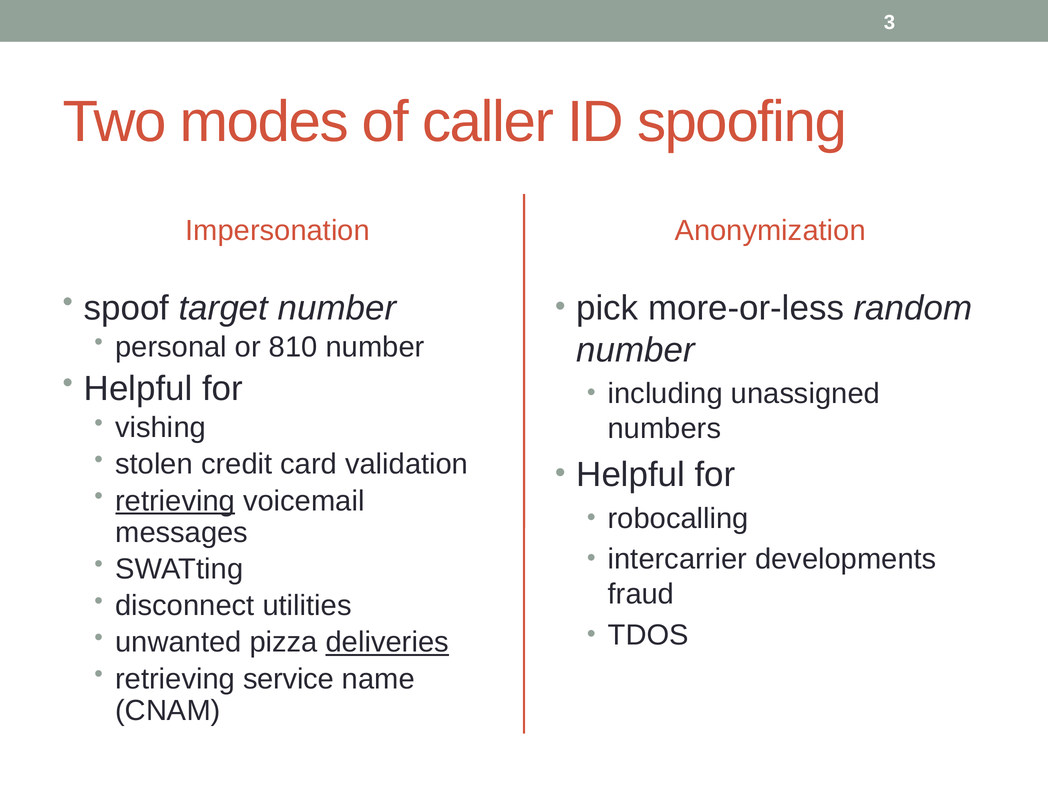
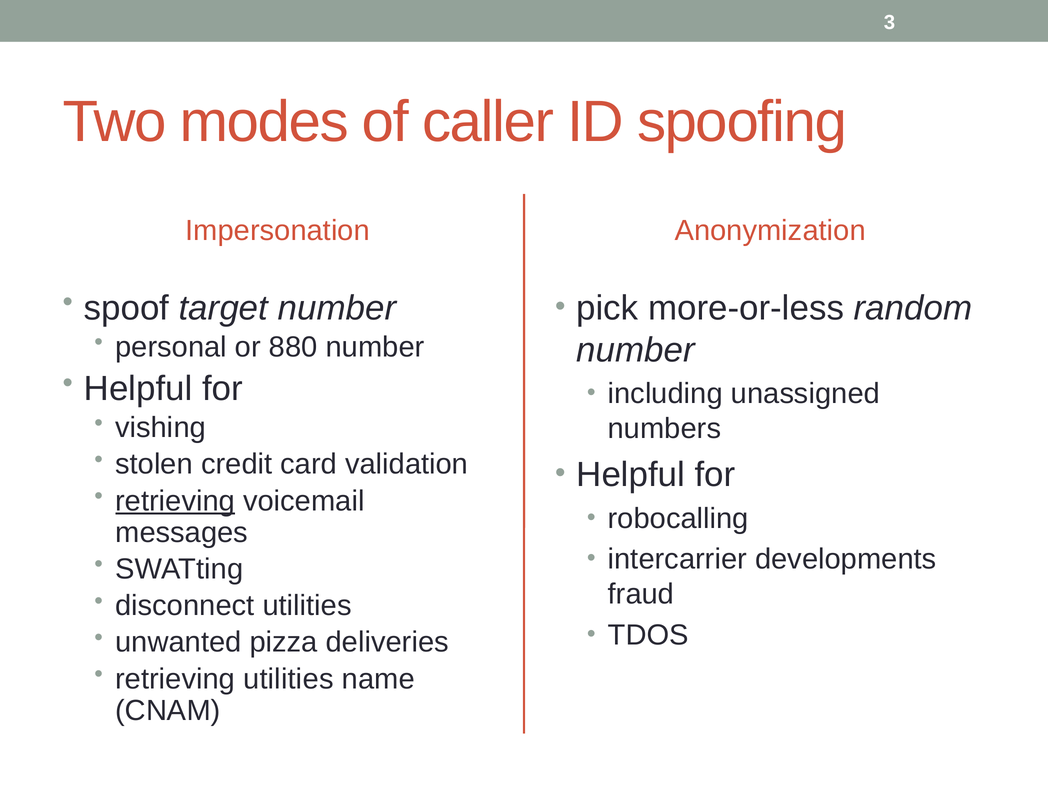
810: 810 -> 880
deliveries underline: present -> none
retrieving service: service -> utilities
